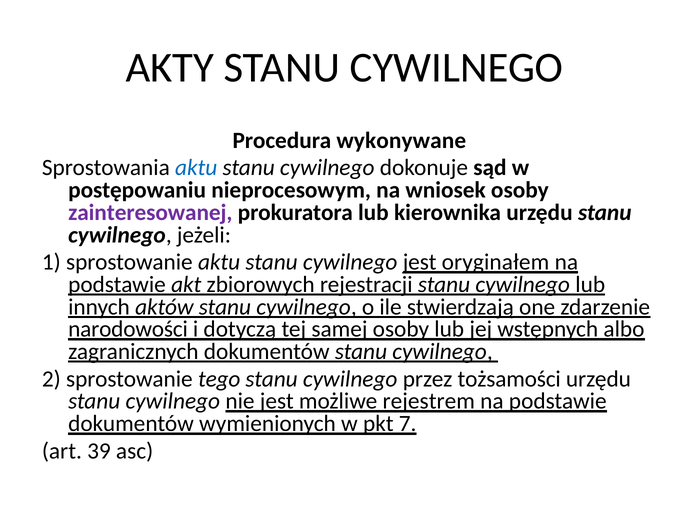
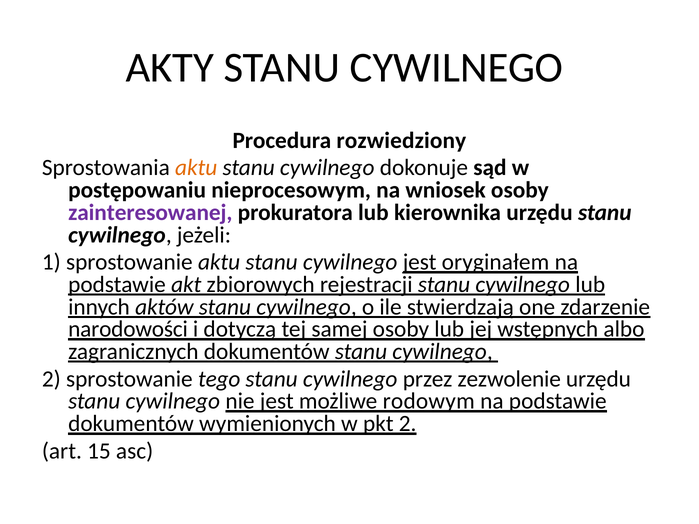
wykonywane: wykonywane -> rozwiedziony
aktu at (196, 168) colour: blue -> orange
tożsamości: tożsamości -> zezwolenie
rejestrem: rejestrem -> rodowym
pkt 7: 7 -> 2
39: 39 -> 15
